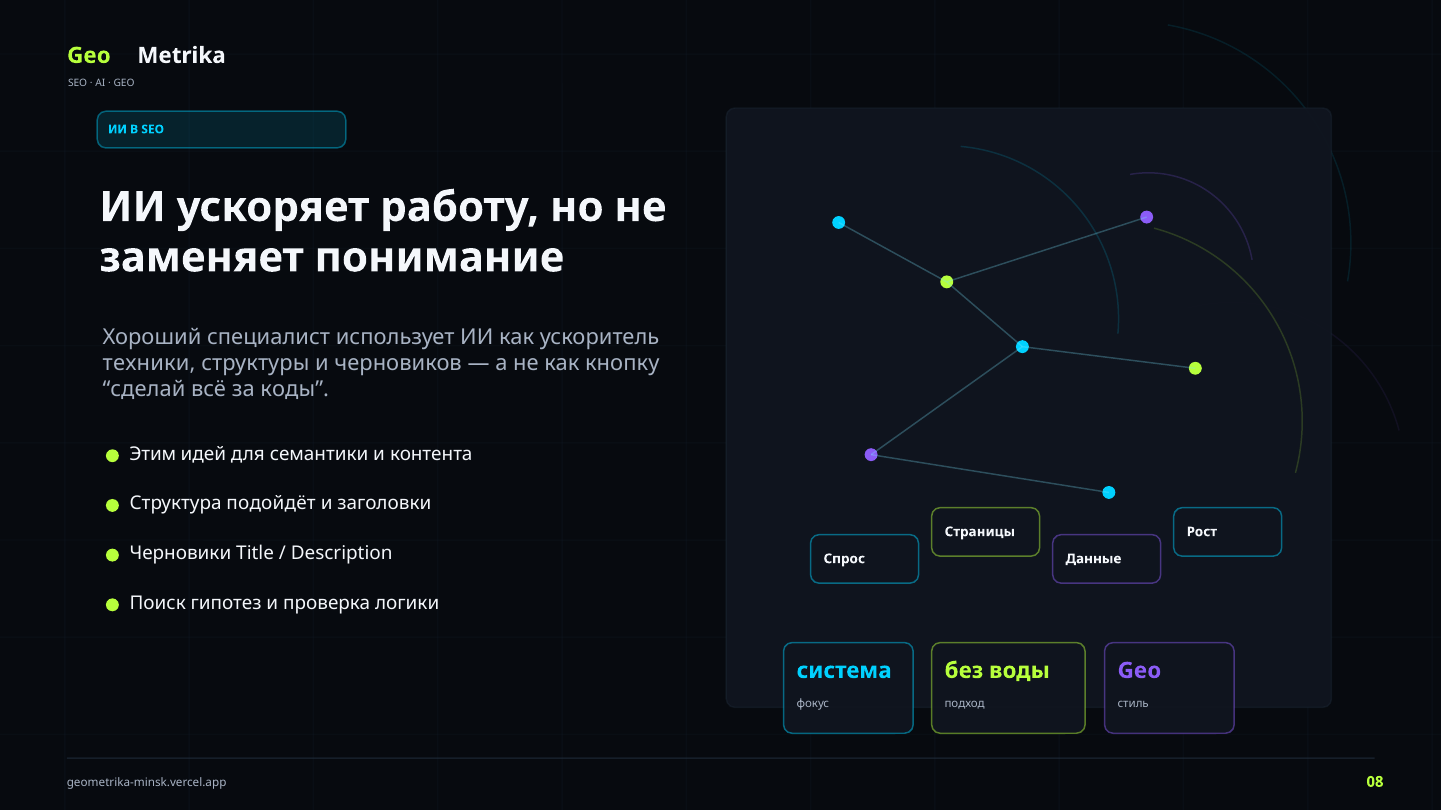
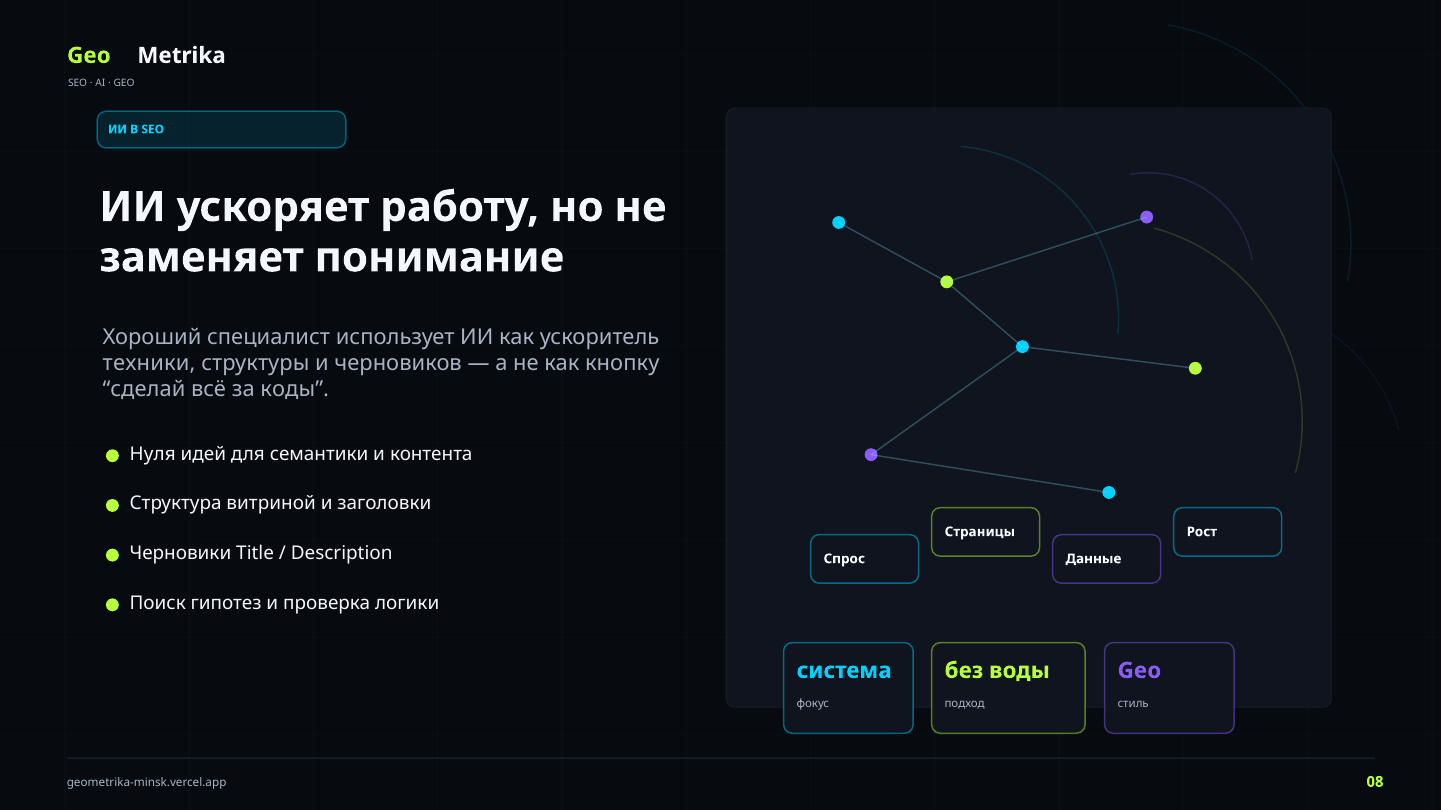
Этим: Этим -> Нуля
подойдёт: подойдёт -> витриной
